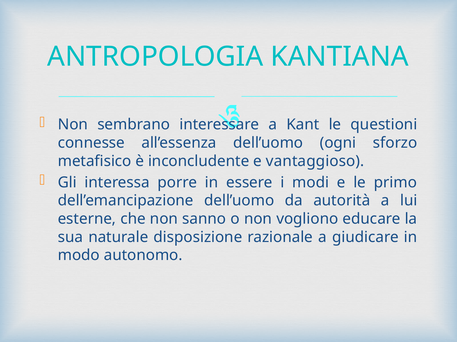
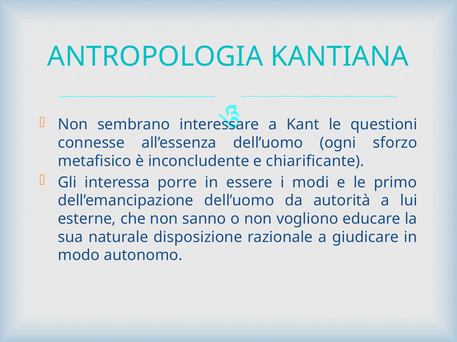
vantaggioso: vantaggioso -> chiarificante
